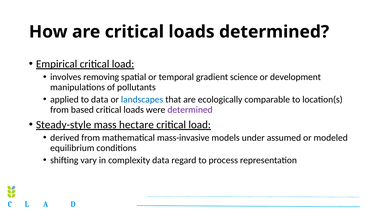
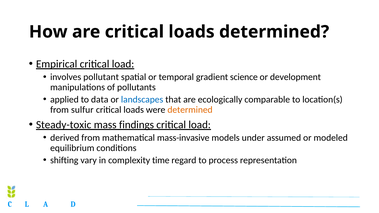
removing: removing -> pollutant
based: based -> sulfur
determined at (190, 110) colour: purple -> orange
Steady-style: Steady-style -> Steady-toxic
hectare: hectare -> findings
complexity data: data -> time
